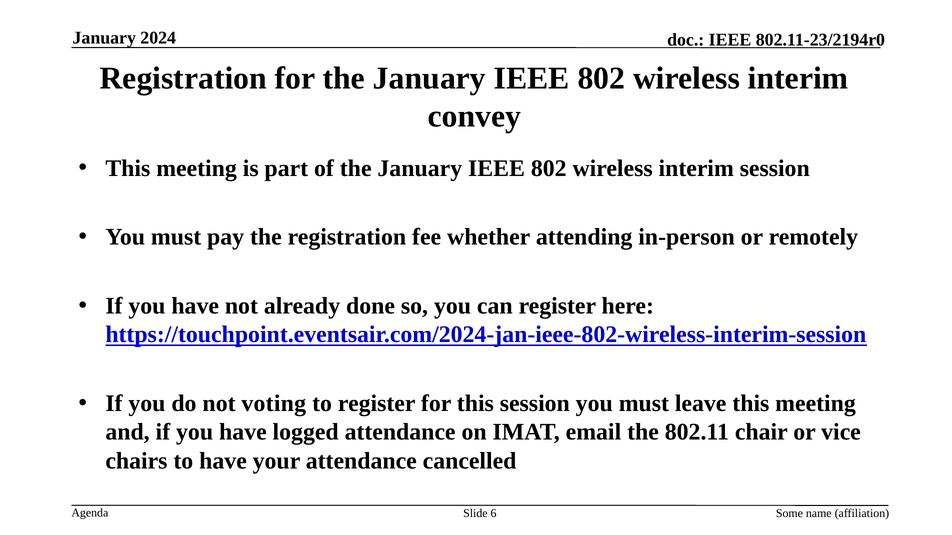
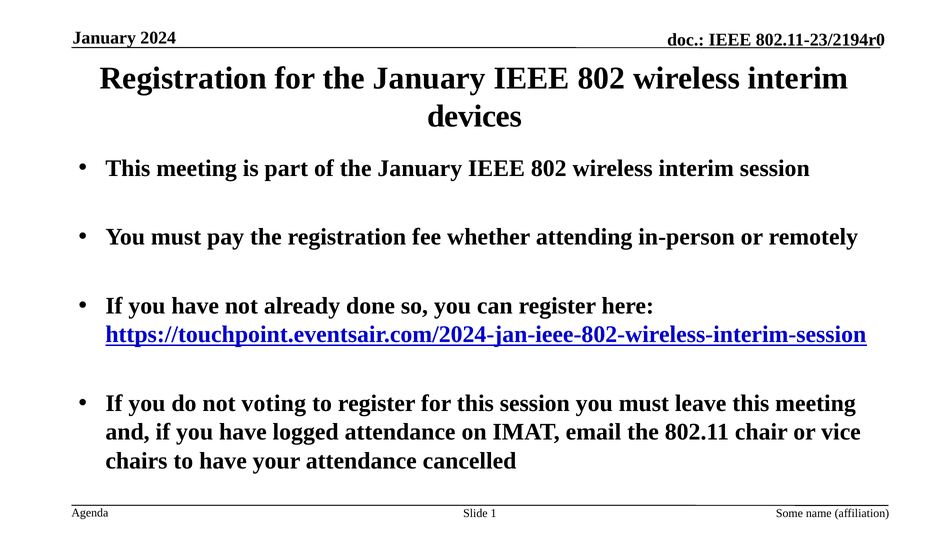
convey: convey -> devices
6: 6 -> 1
